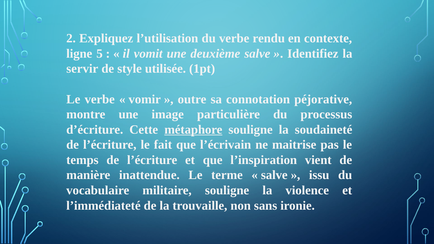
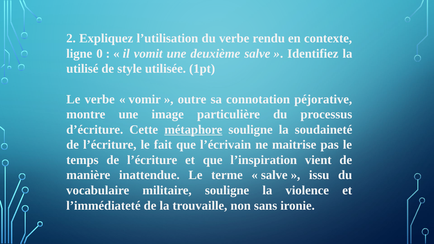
5: 5 -> 0
servir: servir -> utilisé
